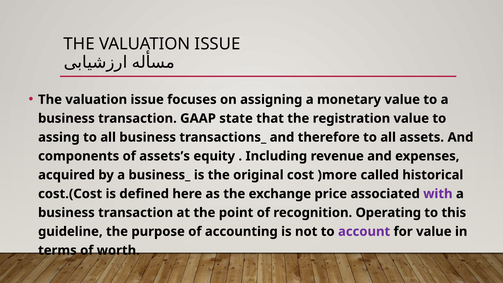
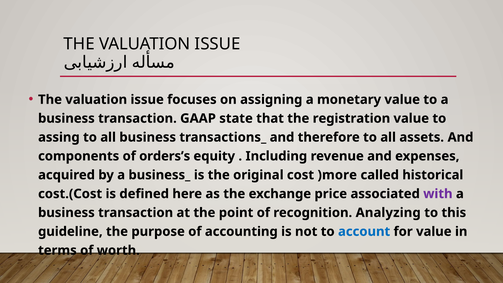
assets’s: assets’s -> orders’s
Operating: Operating -> Analyzing
account colour: purple -> blue
